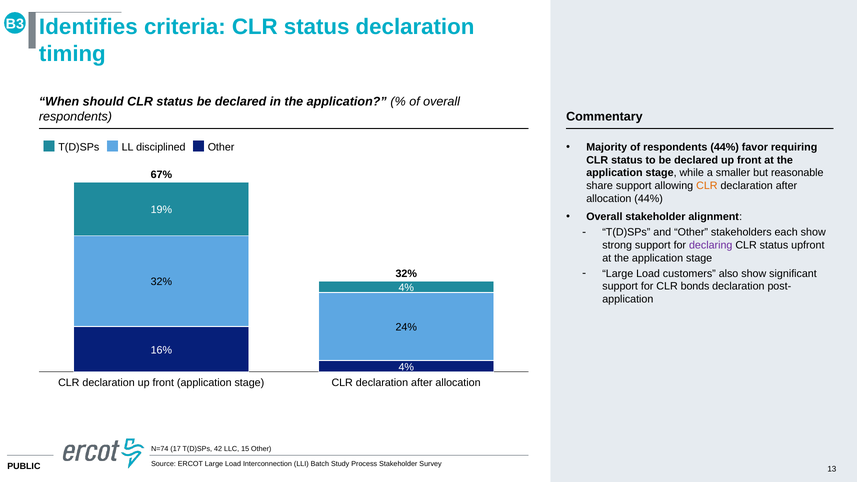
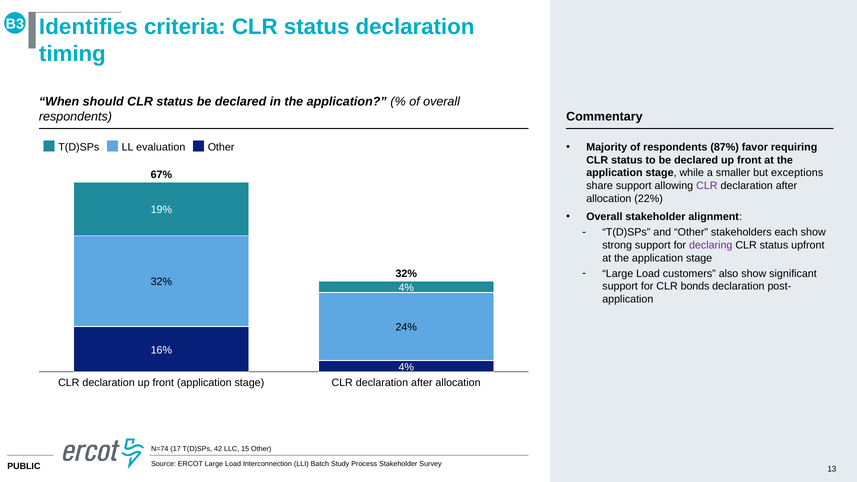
respondents 44%: 44% -> 87%
disciplined: disciplined -> evaluation
reasonable: reasonable -> exceptions
CLR at (707, 186) colour: orange -> purple
allocation 44%: 44% -> 22%
